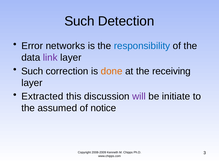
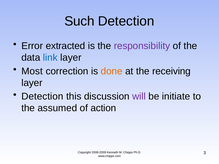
networks: networks -> extracted
responsibility colour: blue -> purple
link colour: purple -> blue
Such at (32, 71): Such -> Most
Extracted at (42, 97): Extracted -> Detection
notice: notice -> action
